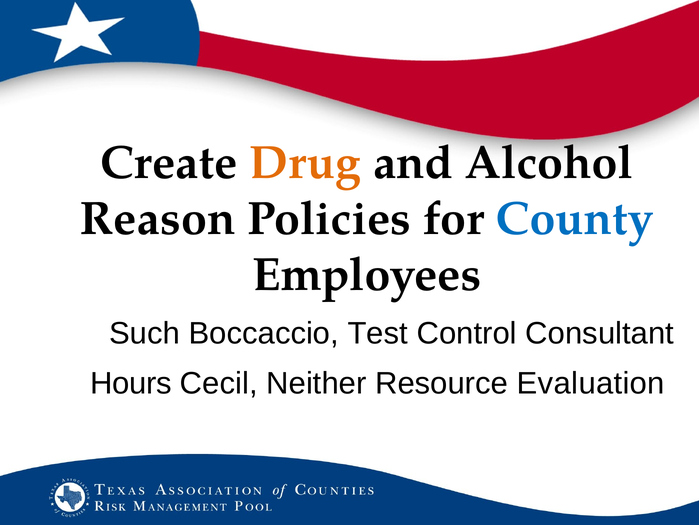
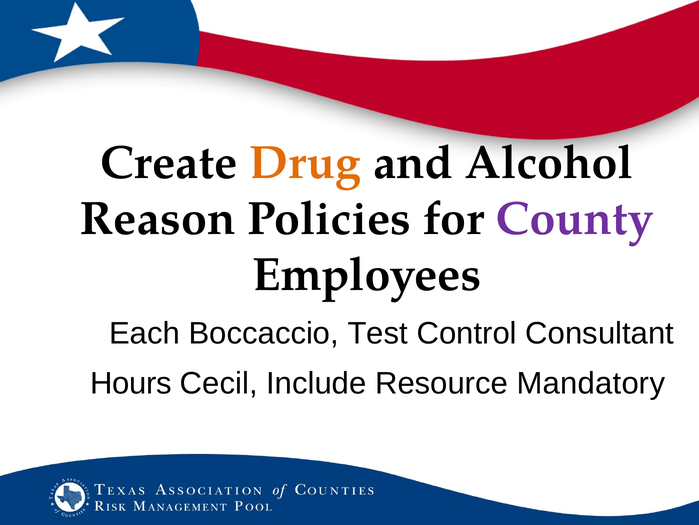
County colour: blue -> purple
Such: Such -> Each
Neither: Neither -> Include
Evaluation: Evaluation -> Mandatory
